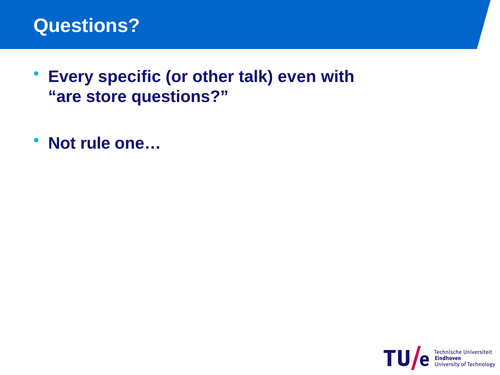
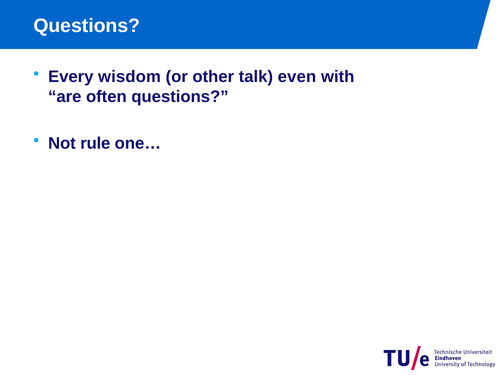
specific: specific -> wisdom
store: store -> often
